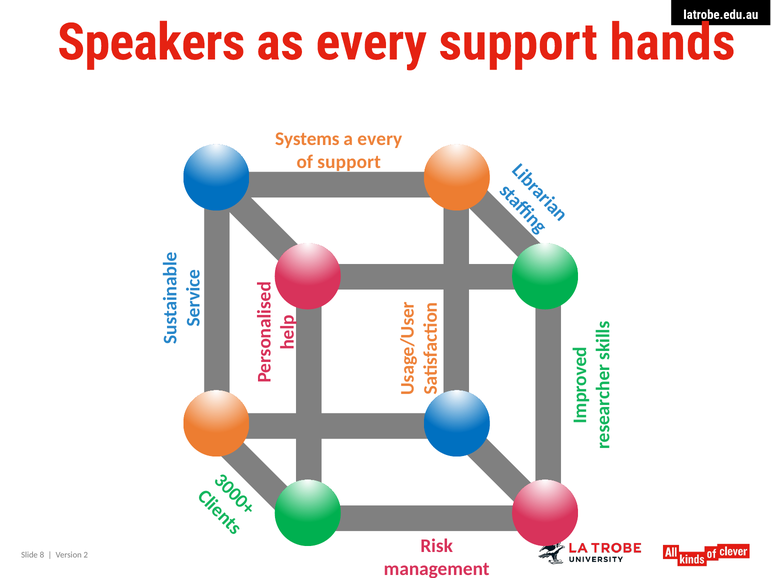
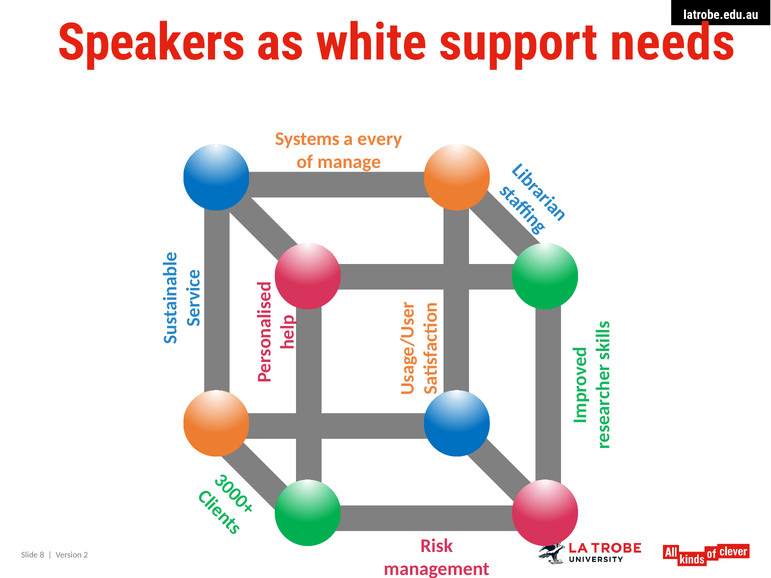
as every: every -> white
hands: hands -> needs
of support: support -> manage
